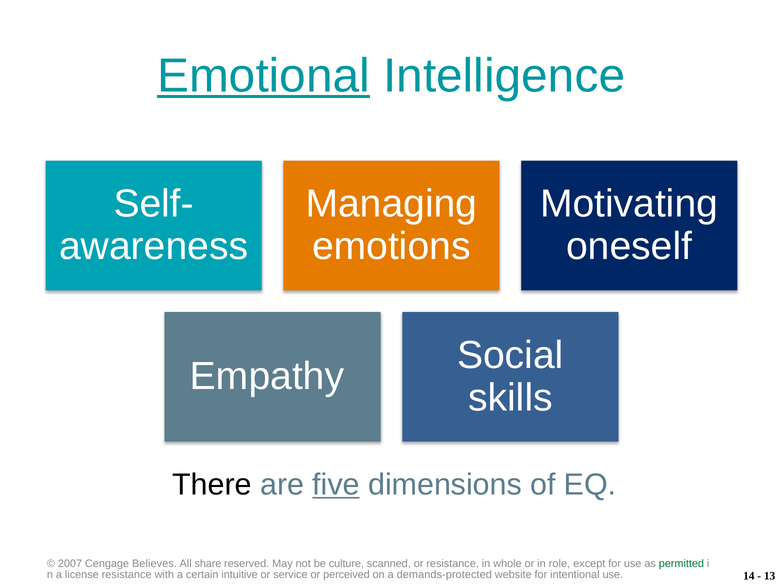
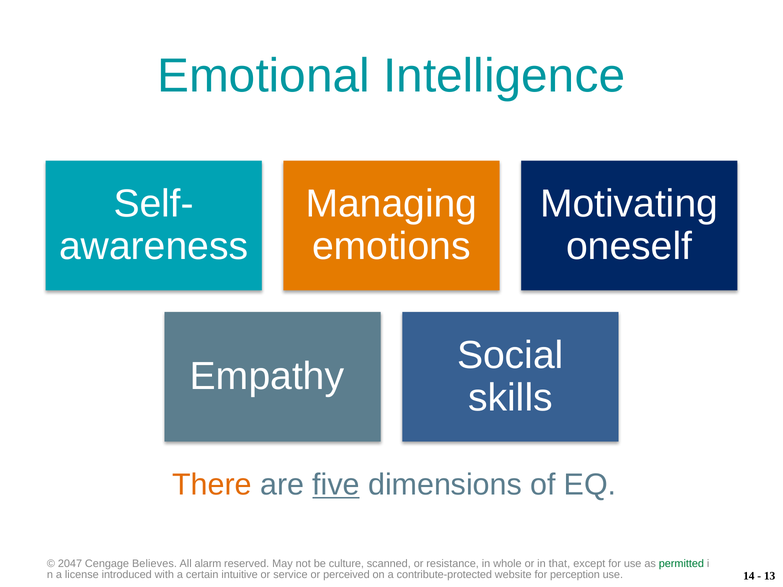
Emotional underline: present -> none
There colour: black -> orange
2007: 2007 -> 2047
share: share -> alarm
role: role -> that
license resistance: resistance -> introduced
demands-protected: demands-protected -> contribute-protected
intentional: intentional -> perception
